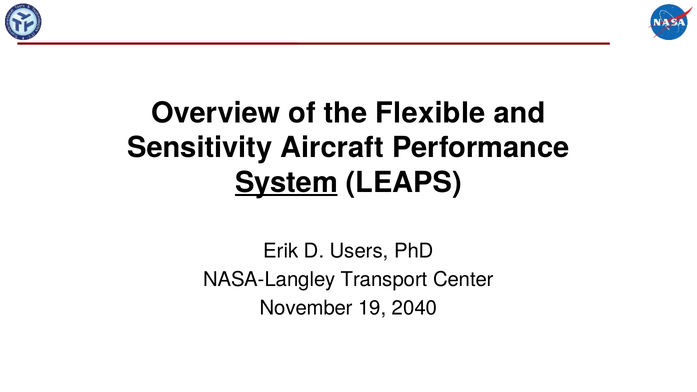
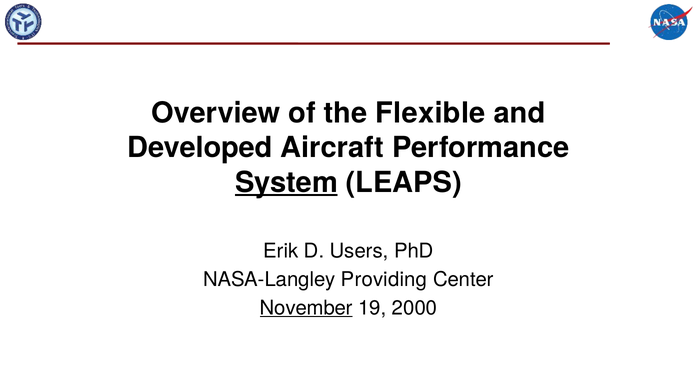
Sensitivity: Sensitivity -> Developed
Transport: Transport -> Providing
November underline: none -> present
2040: 2040 -> 2000
